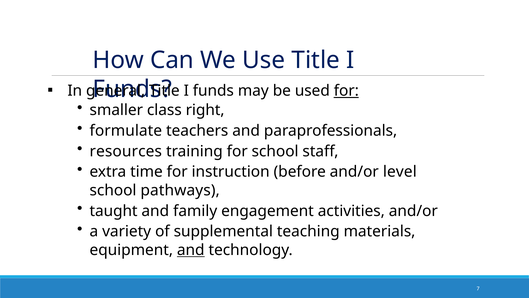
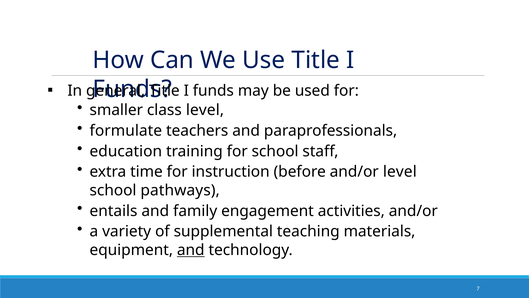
for at (346, 91) underline: present -> none
class right: right -> level
resources: resources -> education
taught: taught -> entails
